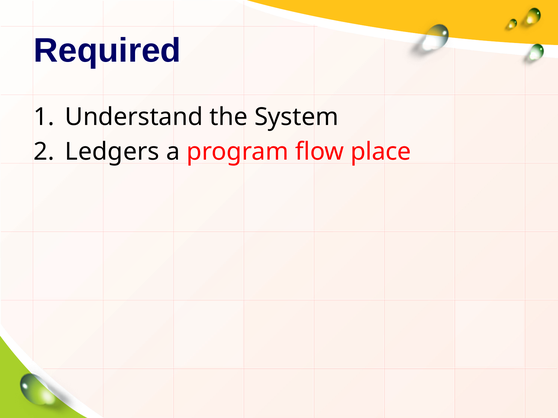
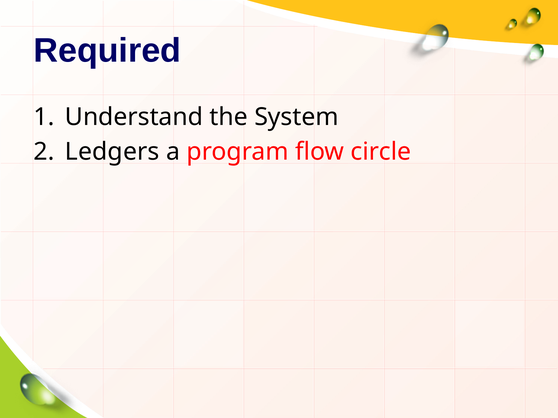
place: place -> circle
